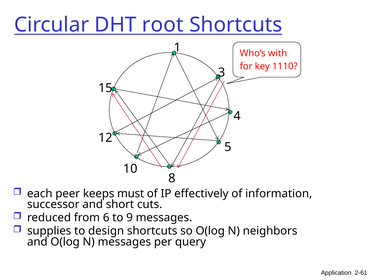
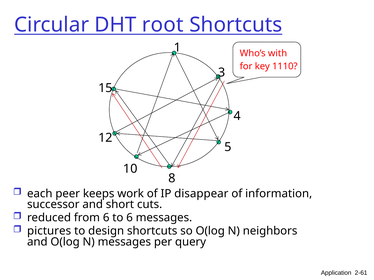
must: must -> work
effectively: effectively -> disappear
to 9: 9 -> 6
supplies: supplies -> pictures
